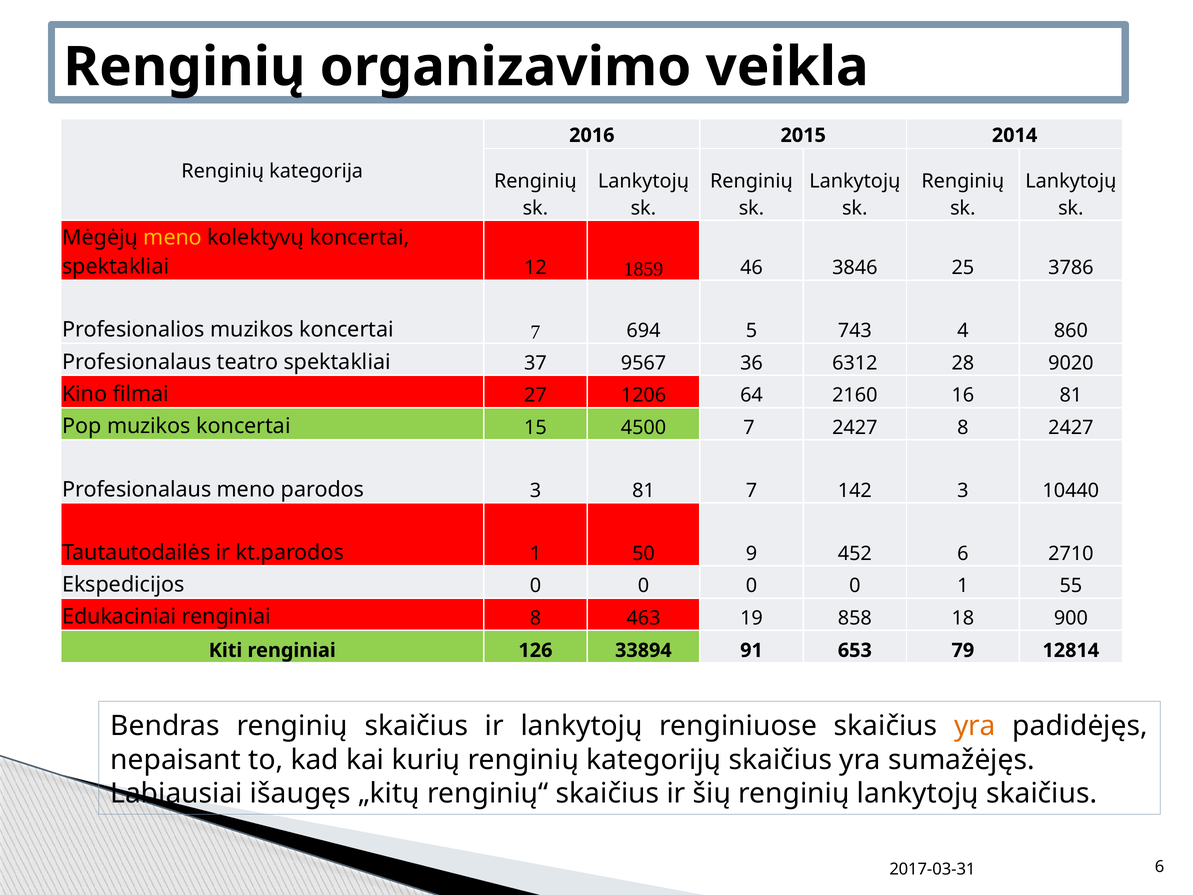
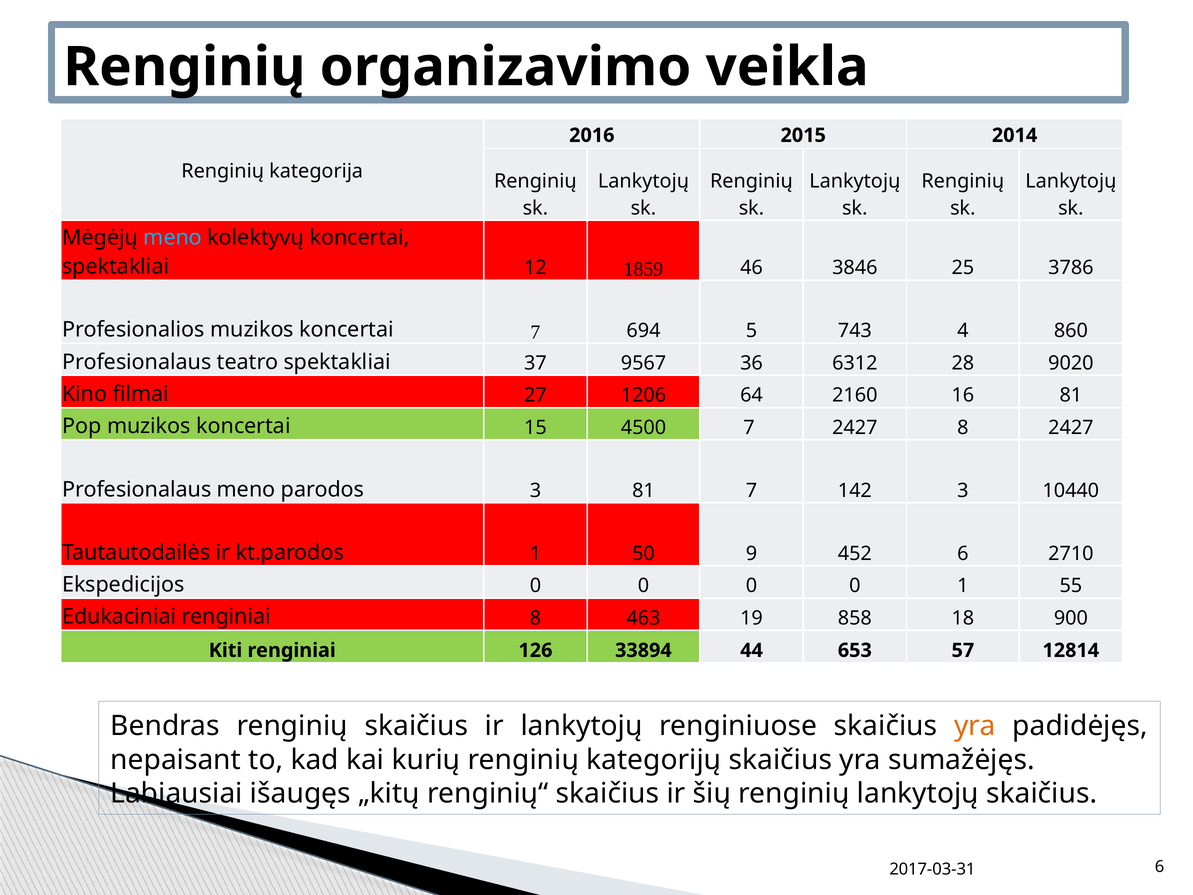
meno at (173, 237) colour: yellow -> light blue
91: 91 -> 44
79: 79 -> 57
